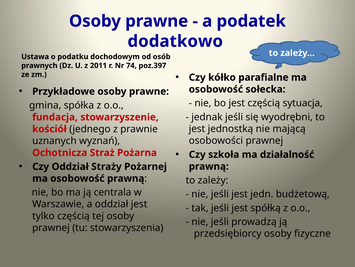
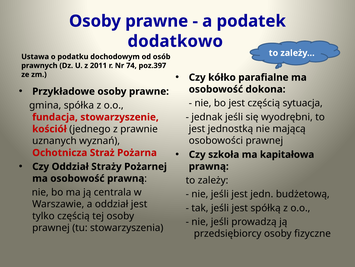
sołecka: sołecka -> dokona
działalność: działalność -> kapitałowa
